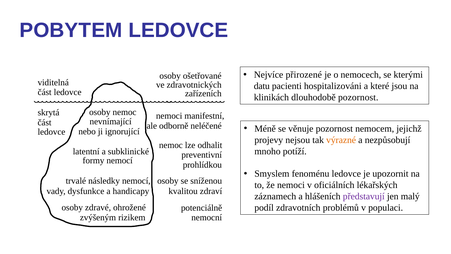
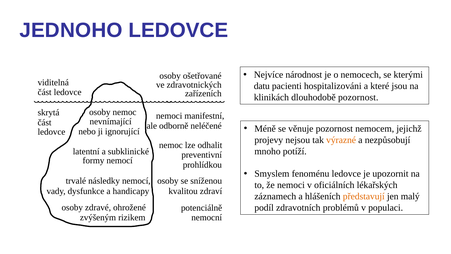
POBYTEM: POBYTEM -> JEDNOHO
přirozené: přirozené -> národnost
představují colour: purple -> orange
